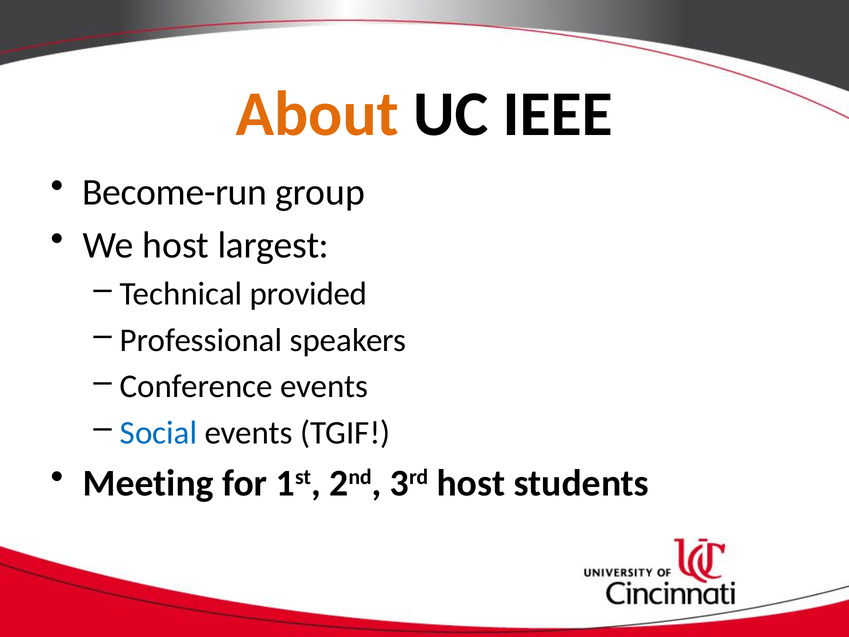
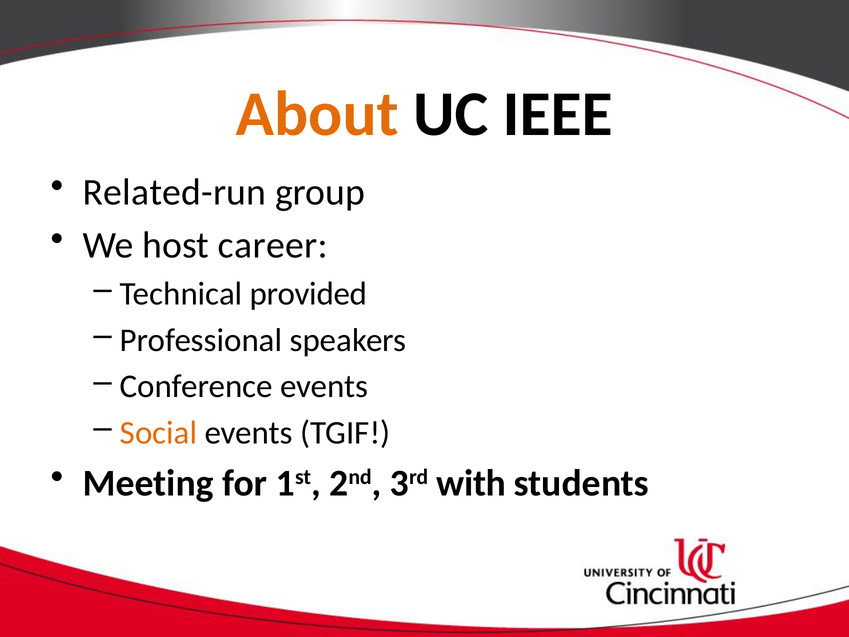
Become-run: Become-run -> Related-run
largest: largest -> career
Social colour: blue -> orange
3rd host: host -> with
